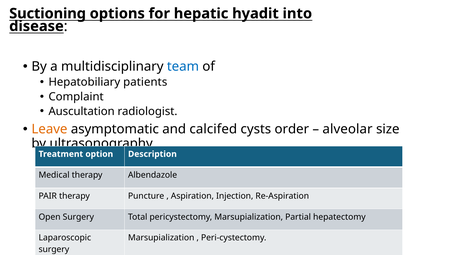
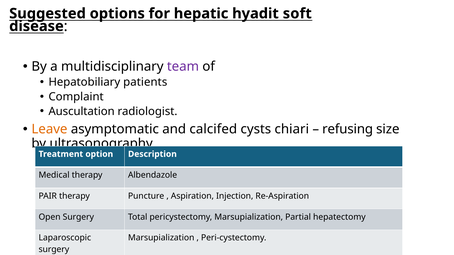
Suctioning: Suctioning -> Suggested
into: into -> soft
team colour: blue -> purple
order: order -> chiari
alveolar: alveolar -> refusing
